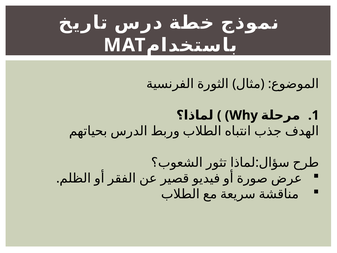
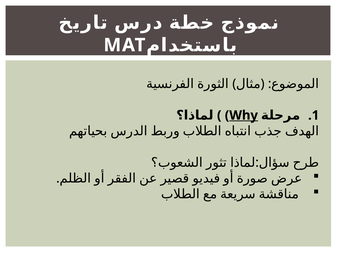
Why underline: none -> present
